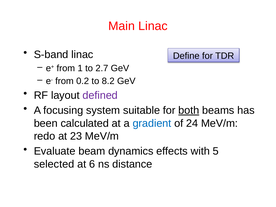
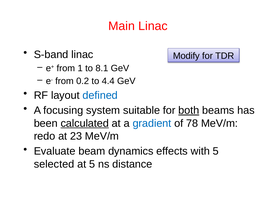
Define: Define -> Modify
2.7: 2.7 -> 8.1
8.2: 8.2 -> 4.4
defined colour: purple -> blue
calculated underline: none -> present
24: 24 -> 78
at 6: 6 -> 5
